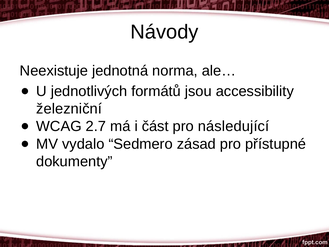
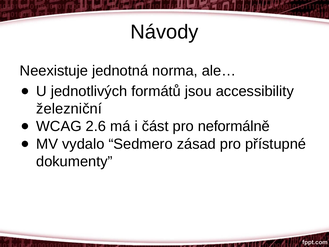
2.7: 2.7 -> 2.6
následující: následující -> neformálně
